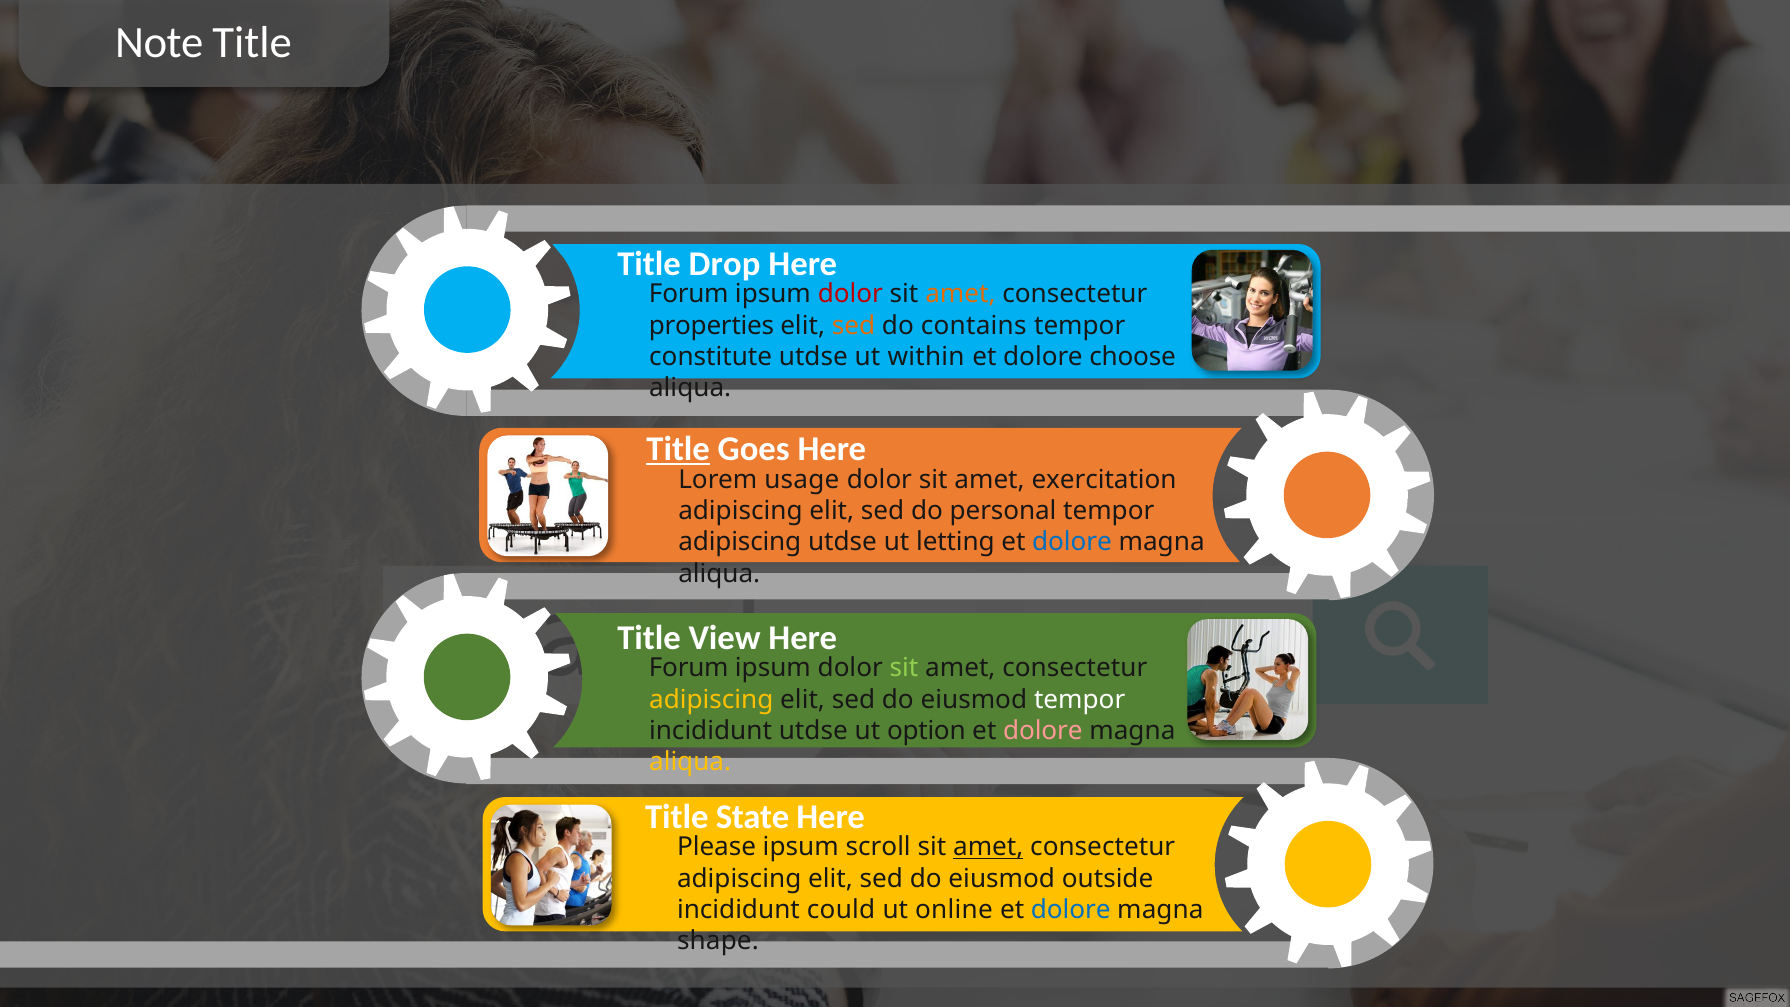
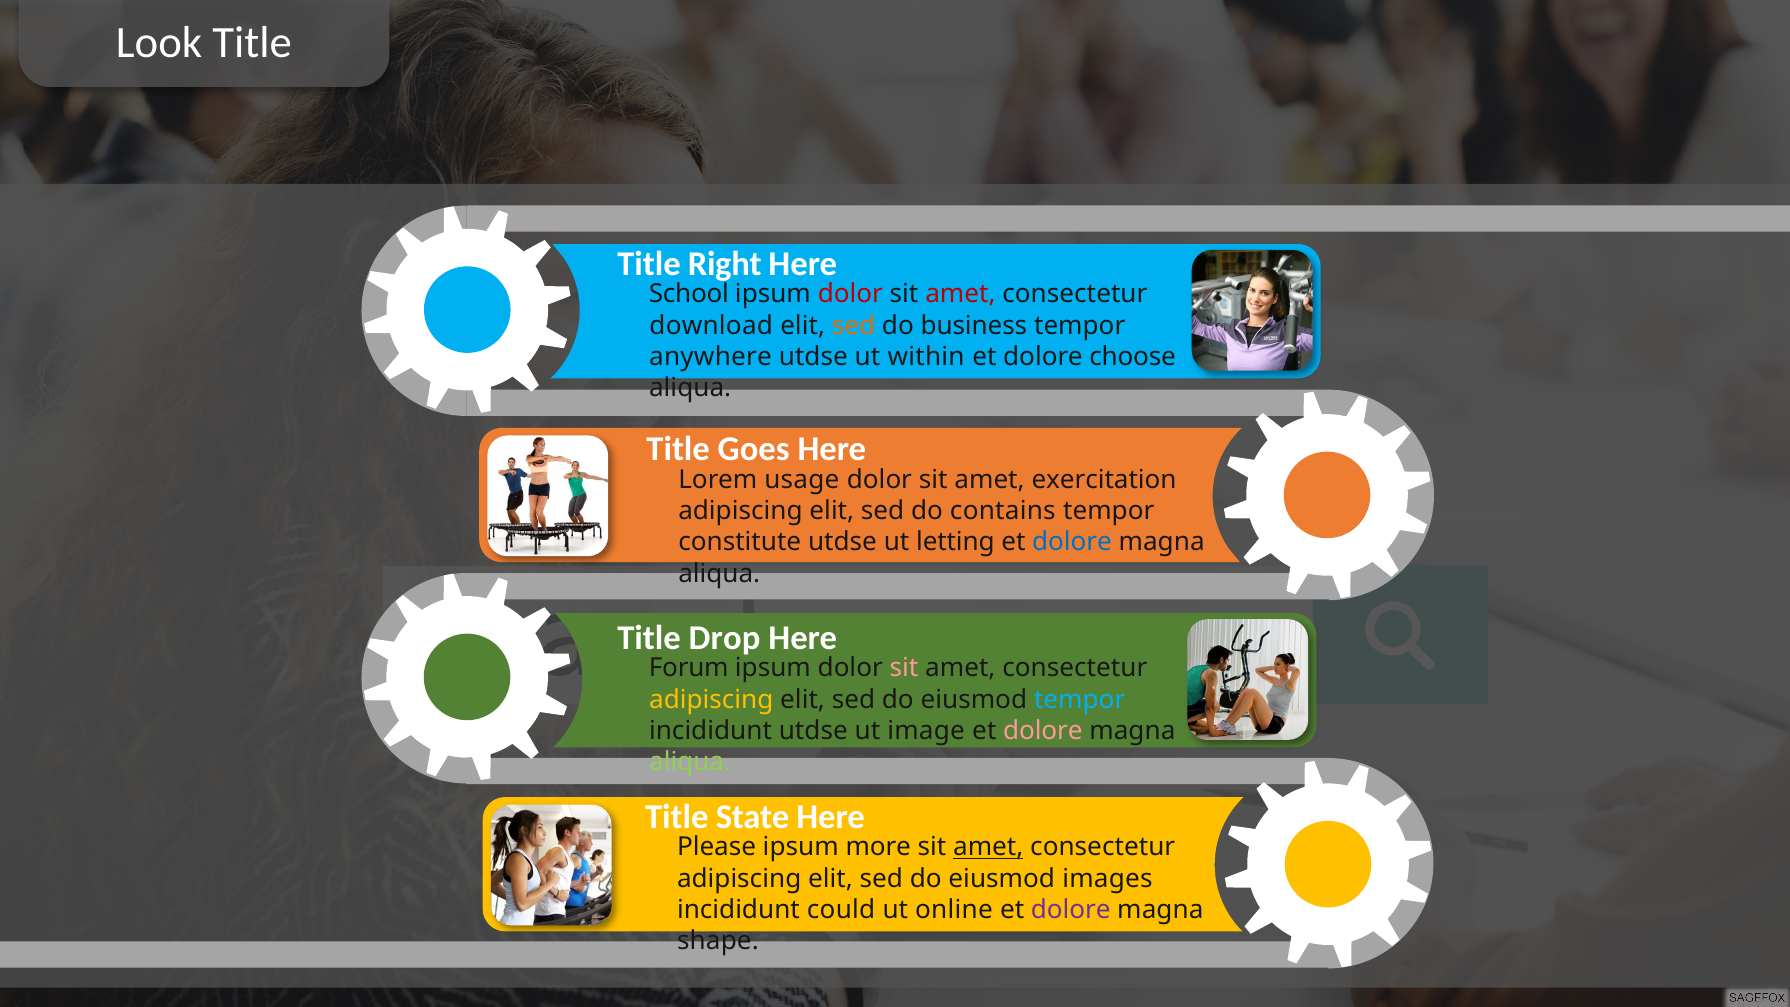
Note: Note -> Look
Drop: Drop -> Right
Forum at (689, 294): Forum -> School
amet at (960, 294) colour: orange -> red
properties: properties -> download
contains: contains -> business
constitute: constitute -> anywhere
Title at (678, 449) underline: present -> none
personal: personal -> contains
adipiscing at (740, 542): adipiscing -> constitute
View: View -> Drop
sit at (904, 668) colour: light green -> pink
tempor at (1080, 699) colour: white -> light blue
option: option -> image
aliqua at (690, 762) colour: yellow -> light green
scroll: scroll -> more
outside: outside -> images
dolore at (1071, 910) colour: blue -> purple
